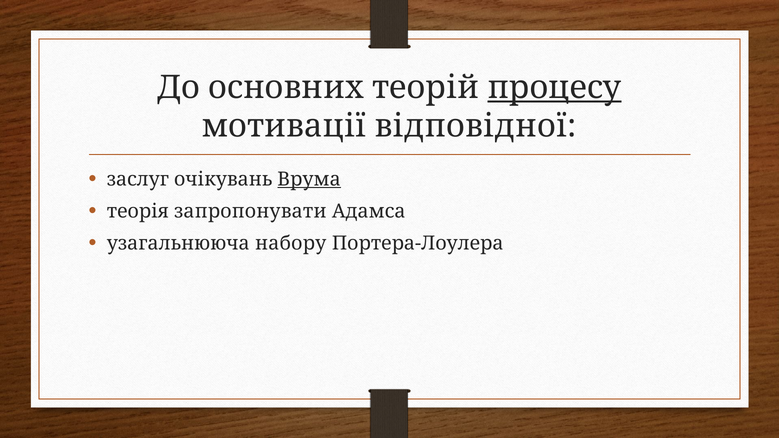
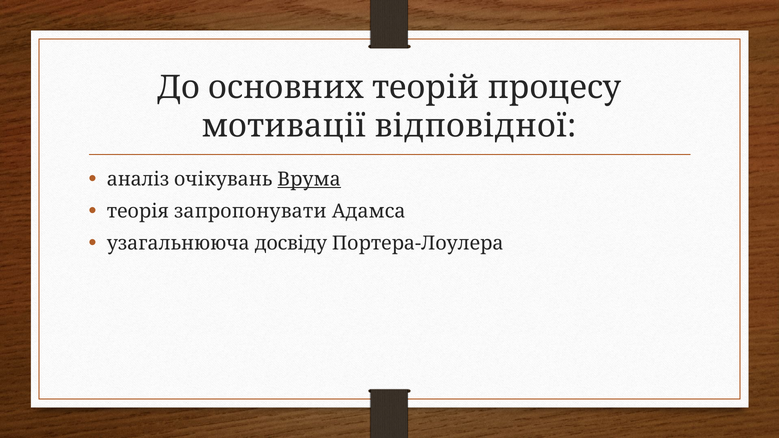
процесу underline: present -> none
заслуг: заслуг -> аналіз
набору: набору -> досвіду
